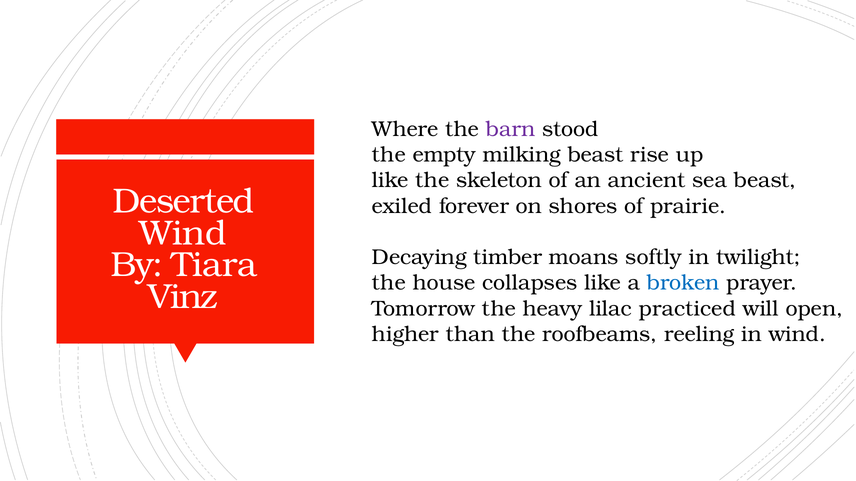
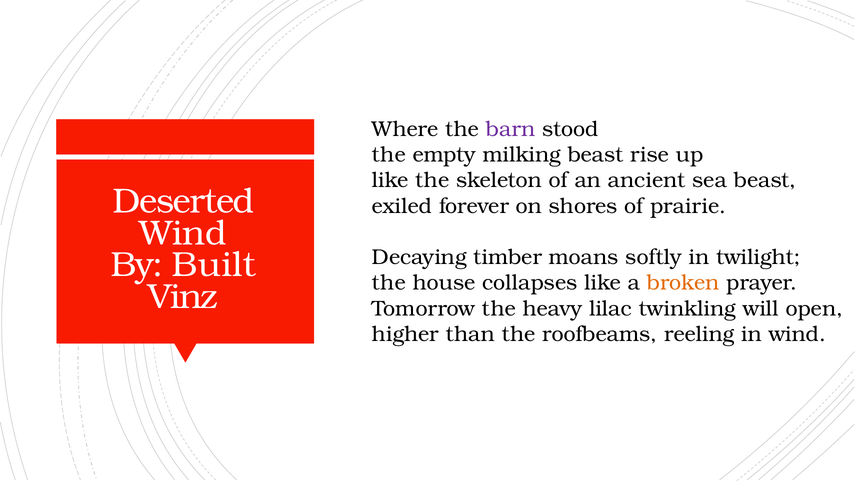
Tiara: Tiara -> Built
broken colour: blue -> orange
practiced: practiced -> twinkling
